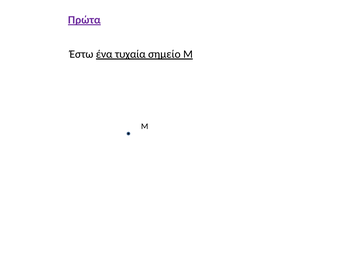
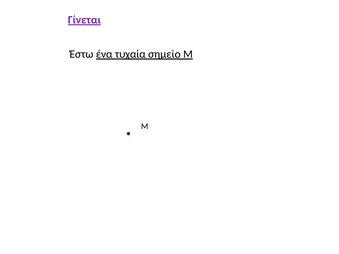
Πρώτα: Πρώτα -> Γίνεται
